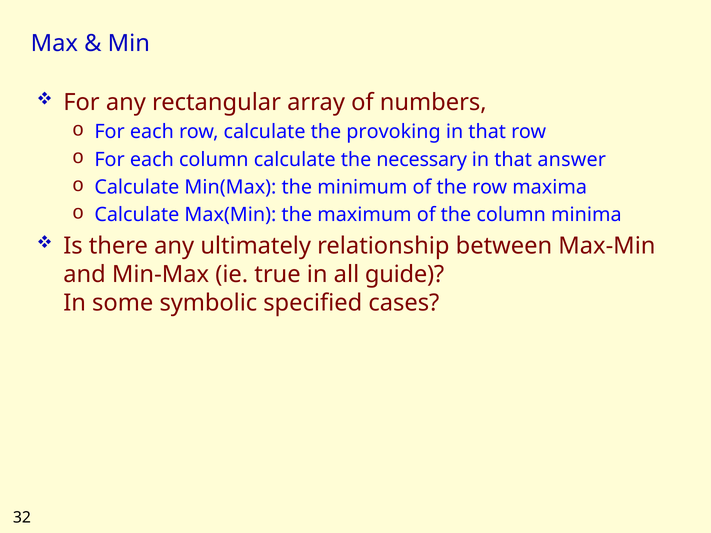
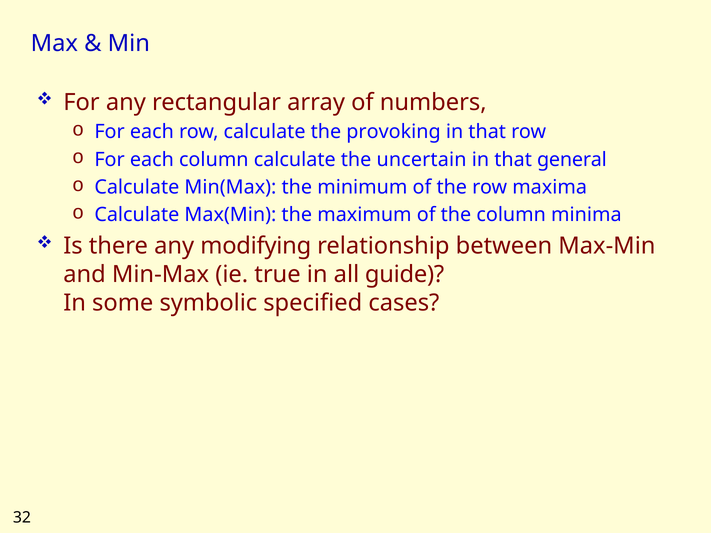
necessary: necessary -> uncertain
answer: answer -> general
ultimately: ultimately -> modifying
